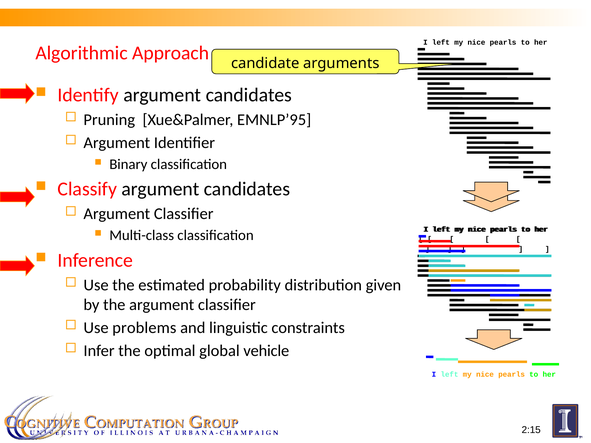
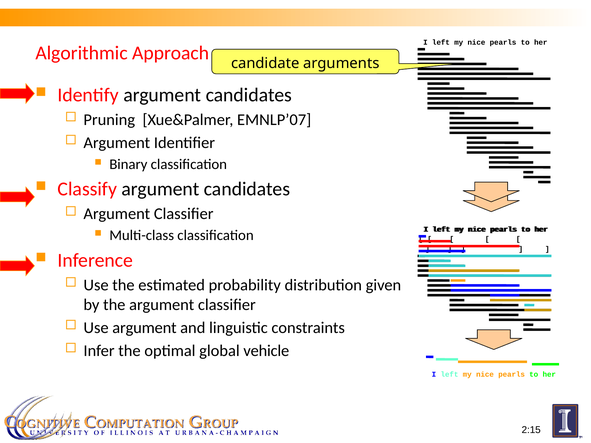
EMNLP’95: EMNLP’95 -> EMNLP’07
Use problems: problems -> argument
